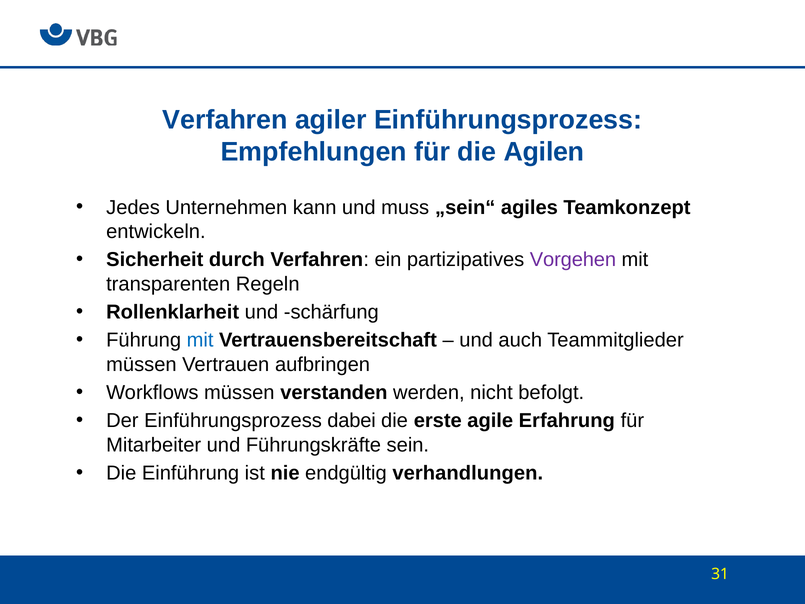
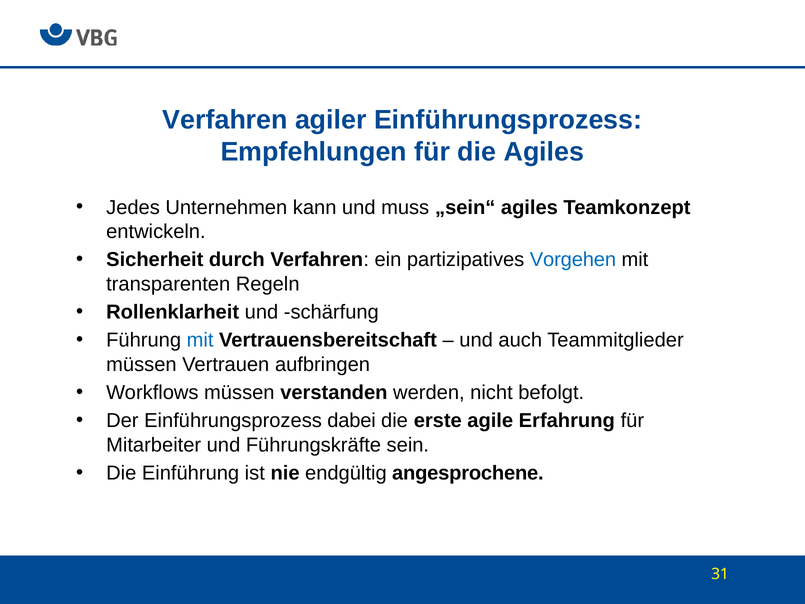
die Agilen: Agilen -> Agiles
Vorgehen colour: purple -> blue
verhandlungen: verhandlungen -> angesprochene
